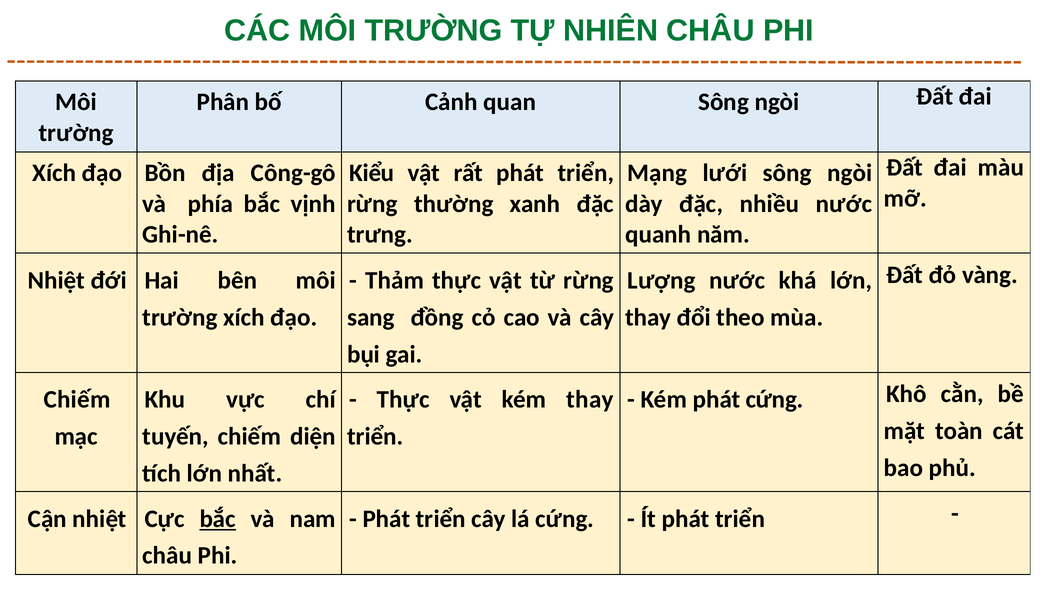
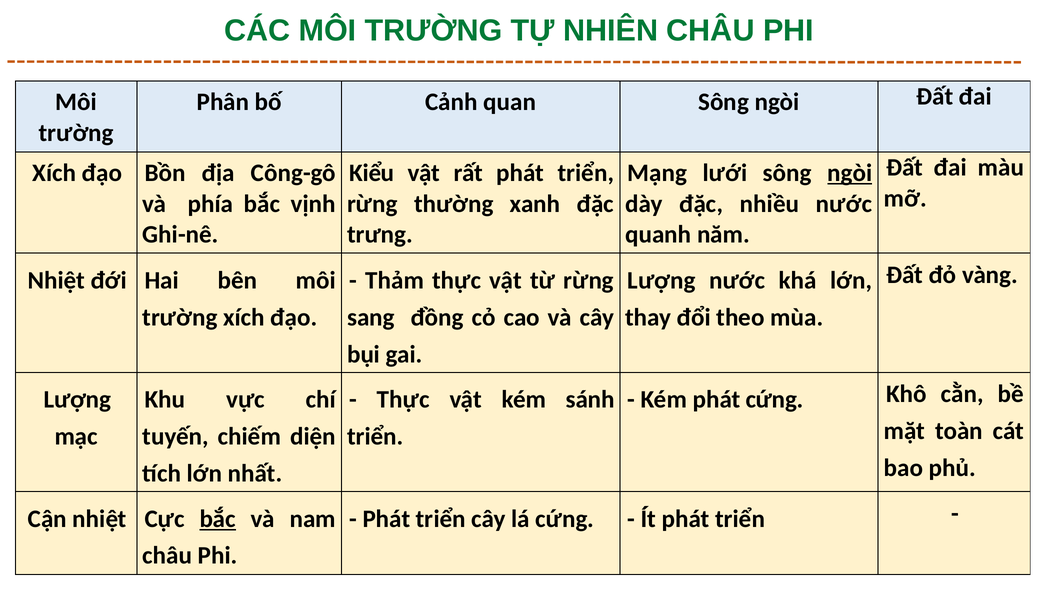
ngòi at (850, 173) underline: none -> present
Chiếm at (77, 400): Chiếm -> Lượng
kém thay: thay -> sánh
